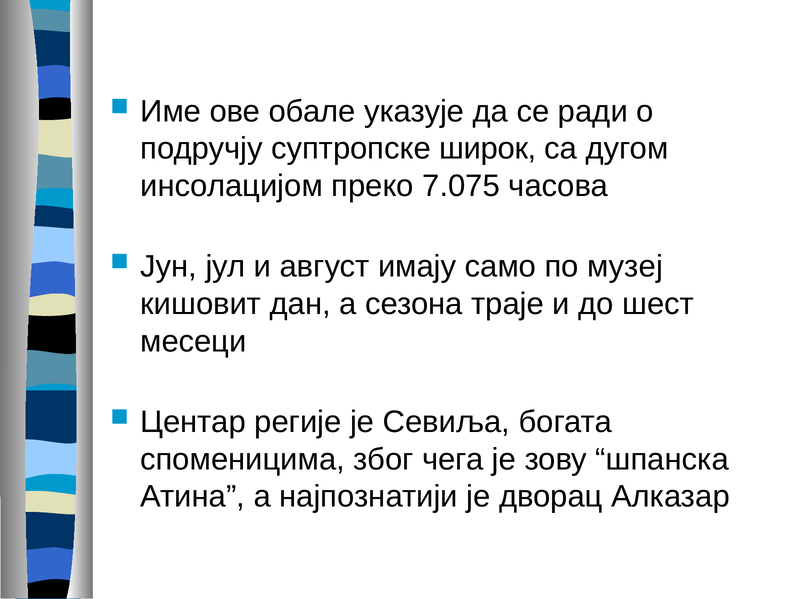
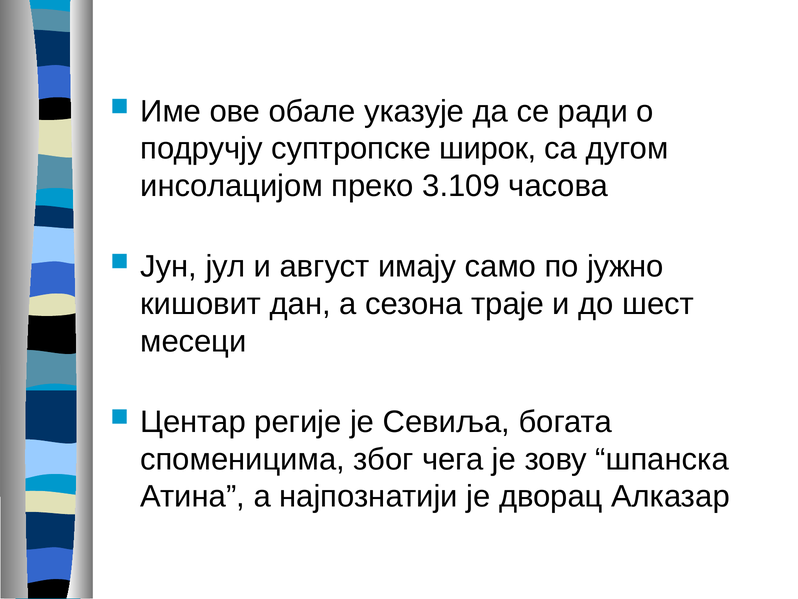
7.075: 7.075 -> 3.109
музеј: музеј -> јужно
